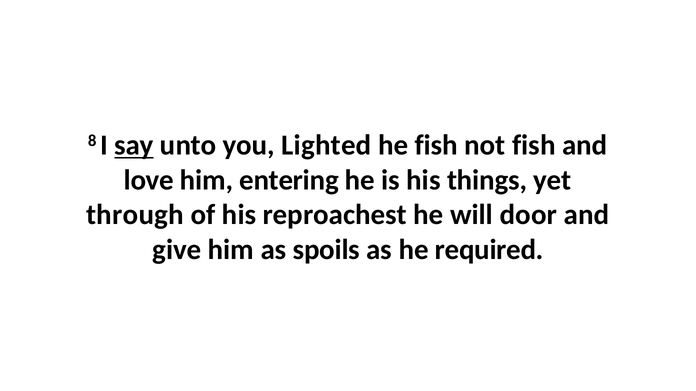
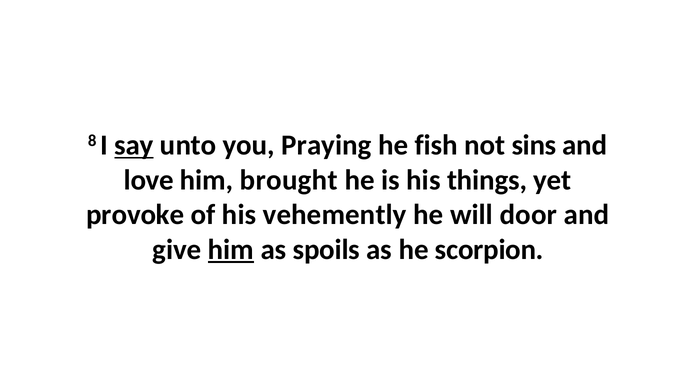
Lighted: Lighted -> Praying
not fish: fish -> sins
entering: entering -> brought
through: through -> provoke
reproachest: reproachest -> vehemently
him at (231, 250) underline: none -> present
required: required -> scorpion
